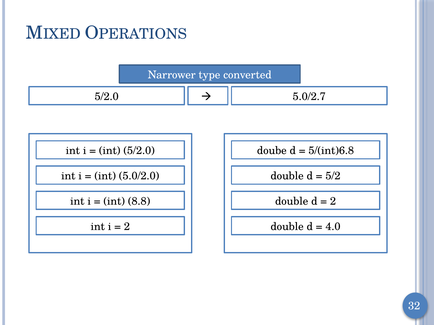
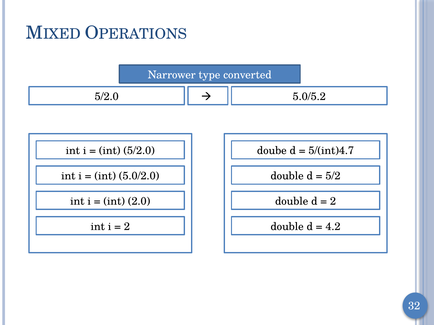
5.0/2.7: 5.0/2.7 -> 5.0/5.2
5/(int)6.8: 5/(int)6.8 -> 5/(int)4.7
8.8: 8.8 -> 2.0
4.0: 4.0 -> 4.2
